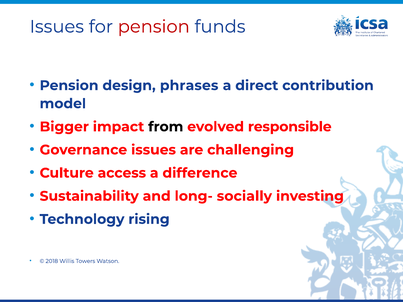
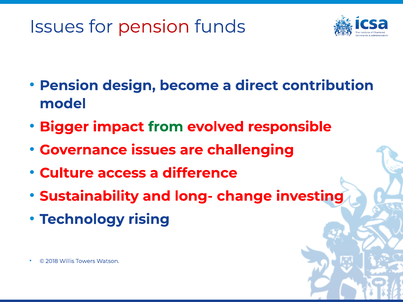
phrases: phrases -> become
from colour: black -> green
socially: socially -> change
